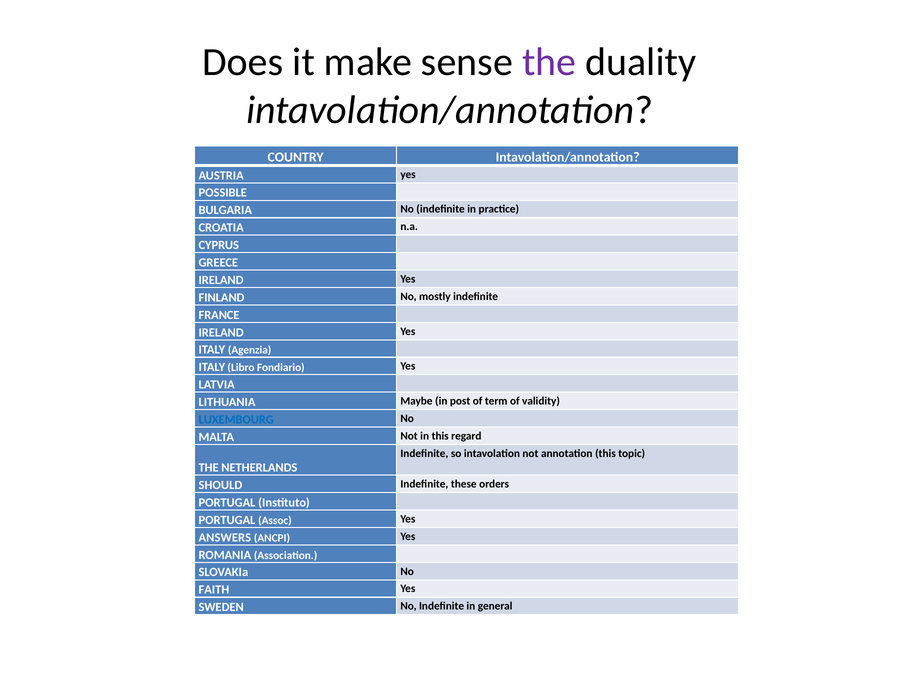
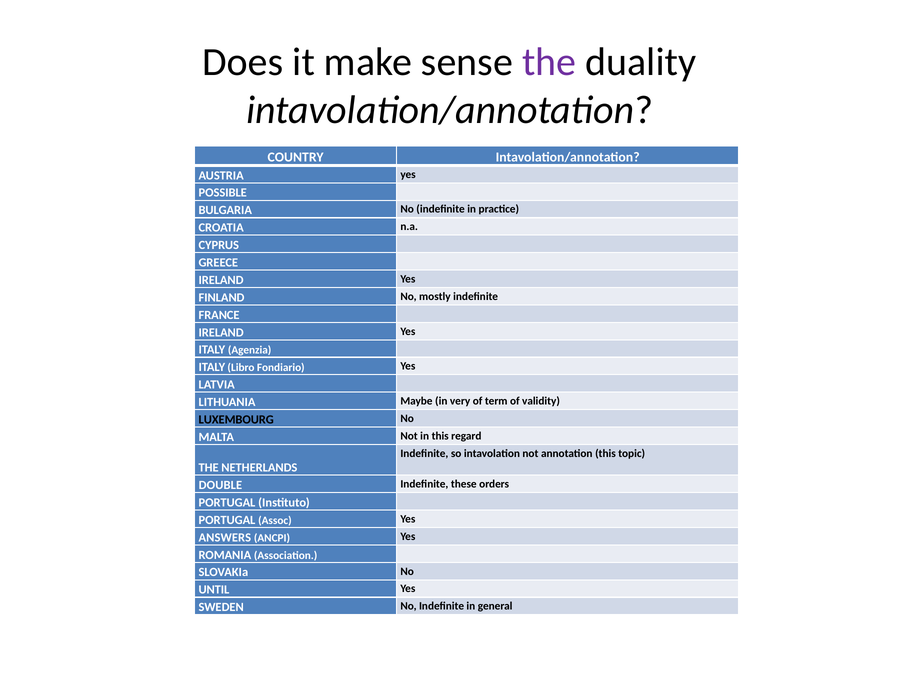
post: post -> very
LUXEMBOURG colour: blue -> black
SHOULD: SHOULD -> DOUBLE
FAITH: FAITH -> UNTIL
